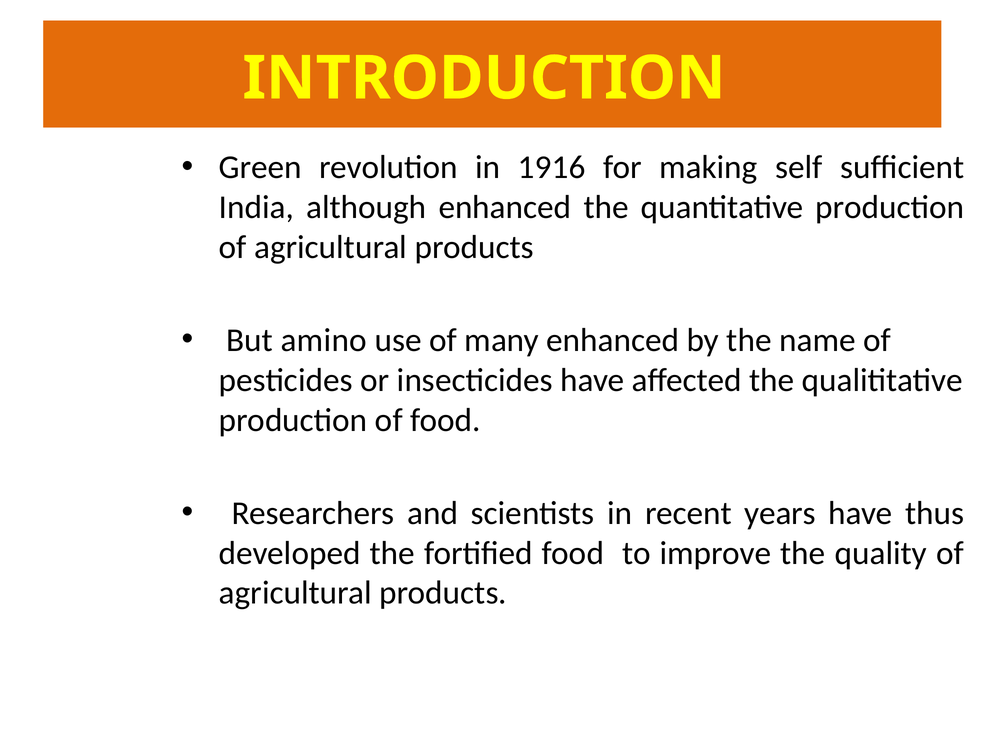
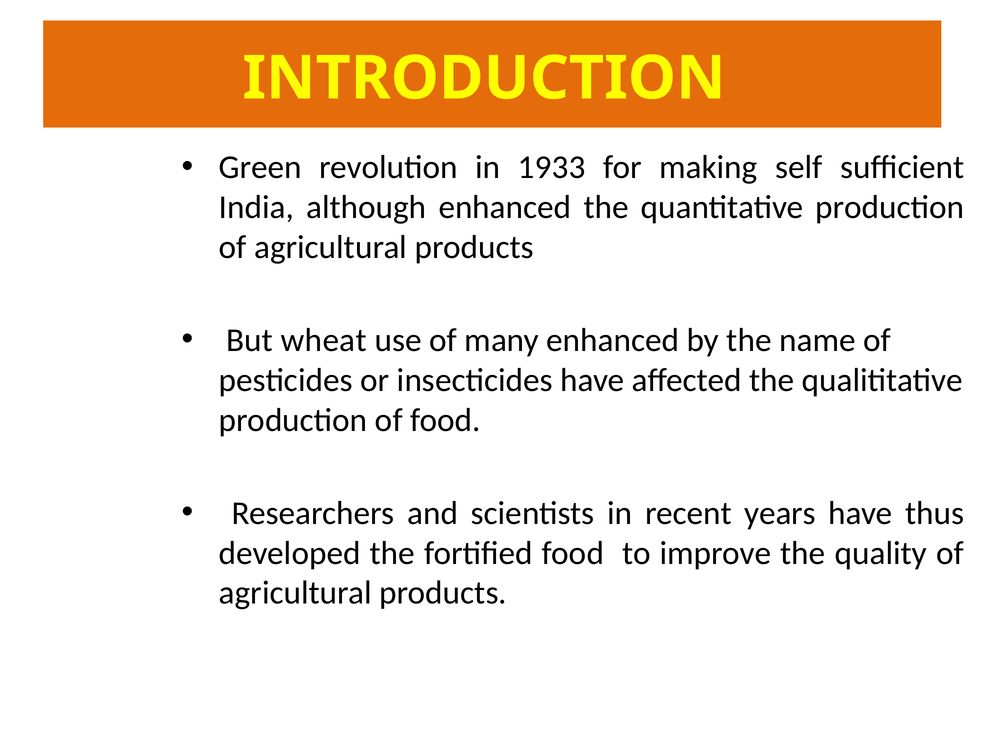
1916: 1916 -> 1933
amino: amino -> wheat
